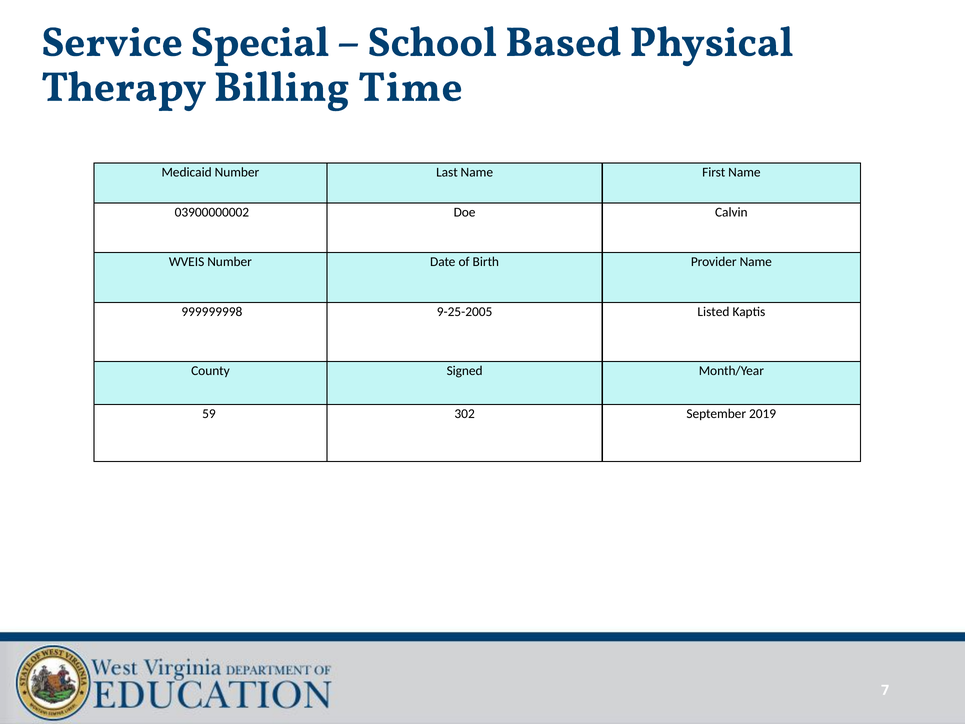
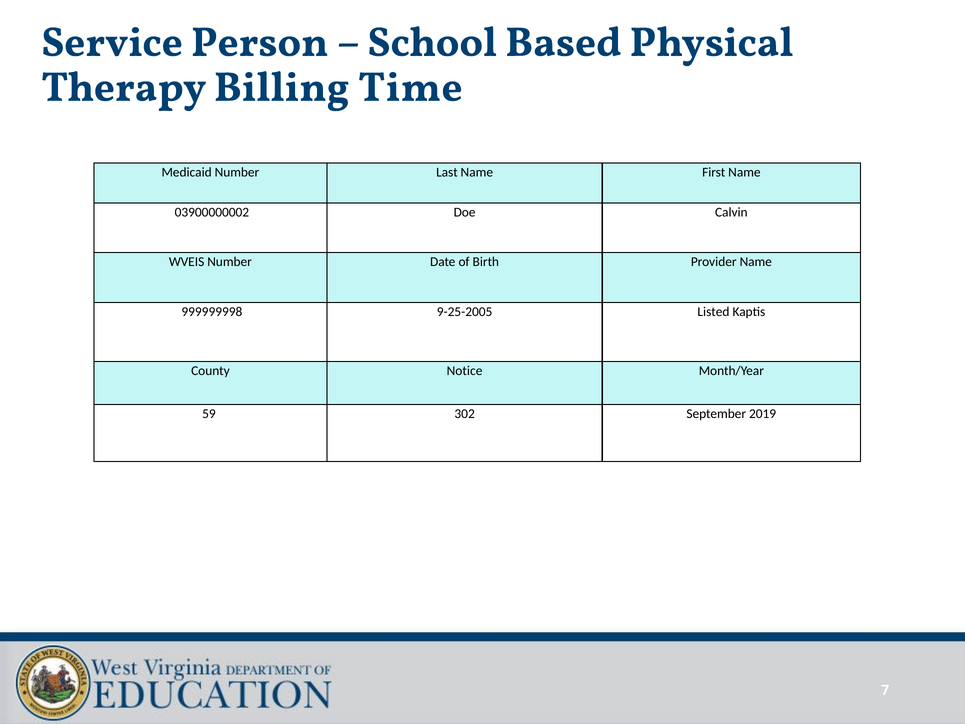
Special: Special -> Person
Signed: Signed -> Notice
